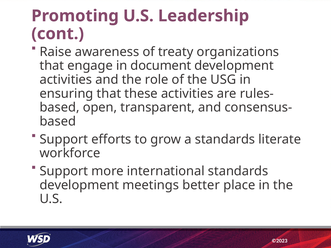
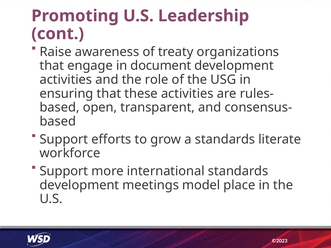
better: better -> model
